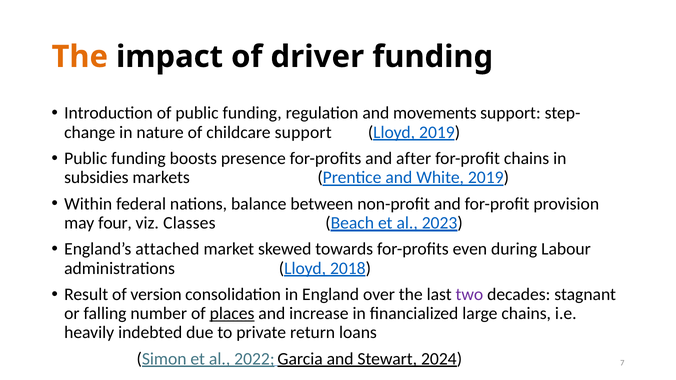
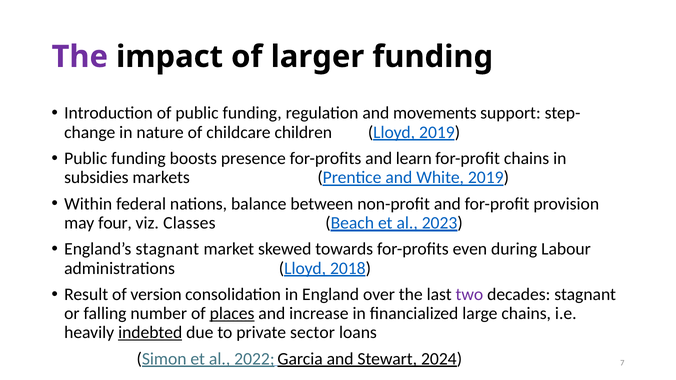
The at (80, 57) colour: orange -> purple
driver: driver -> larger
childcare support: support -> children
after: after -> learn
England’s attached: attached -> stagnant
indebted underline: none -> present
return: return -> sector
